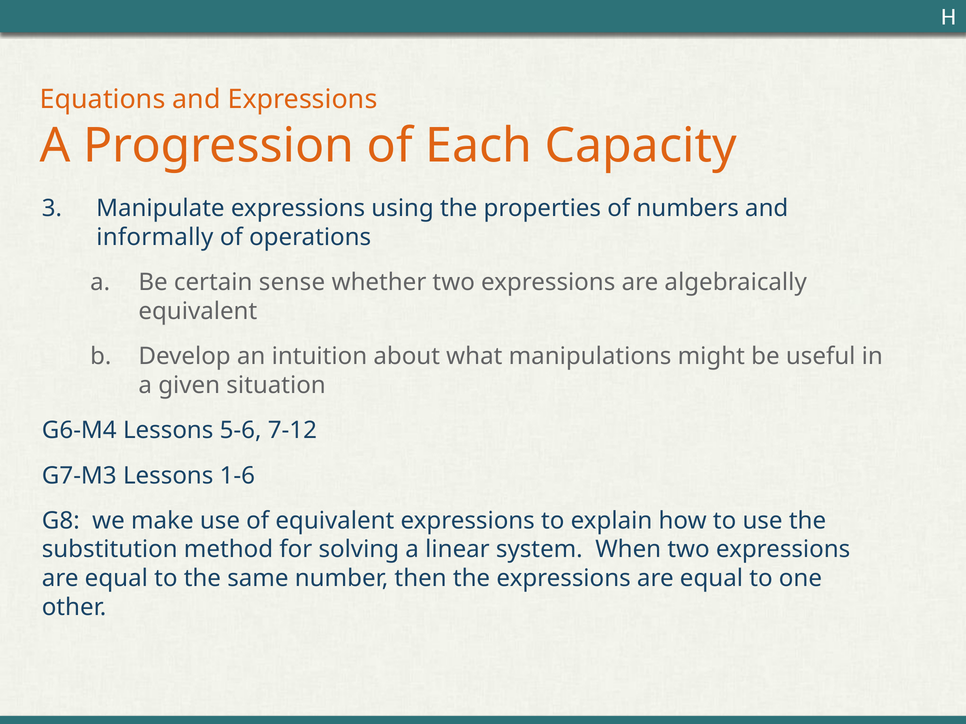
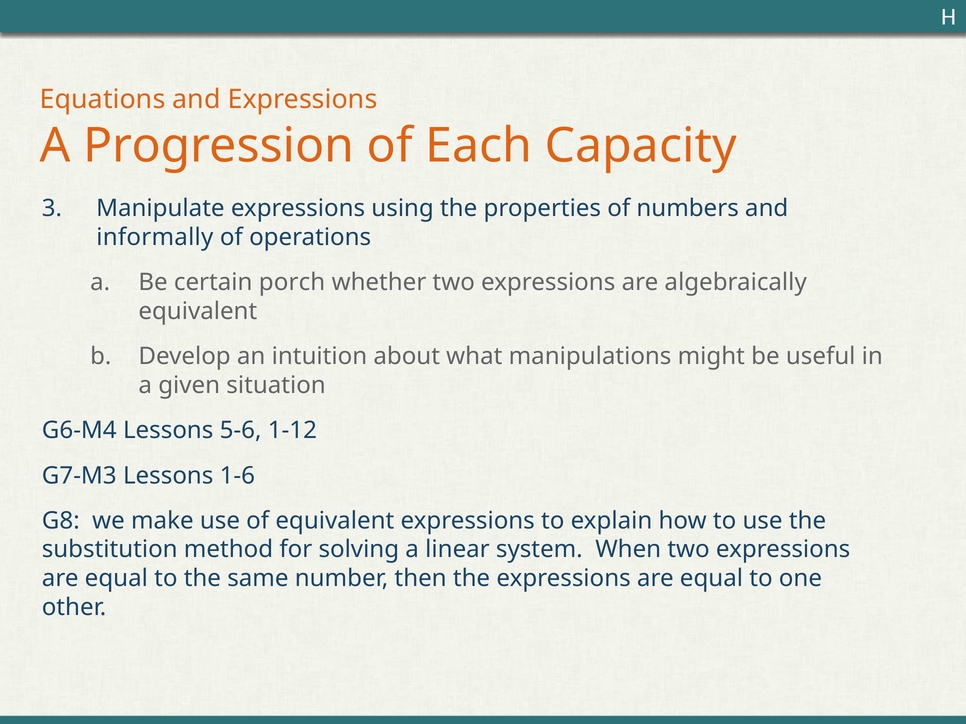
sense: sense -> porch
7-12: 7-12 -> 1-12
